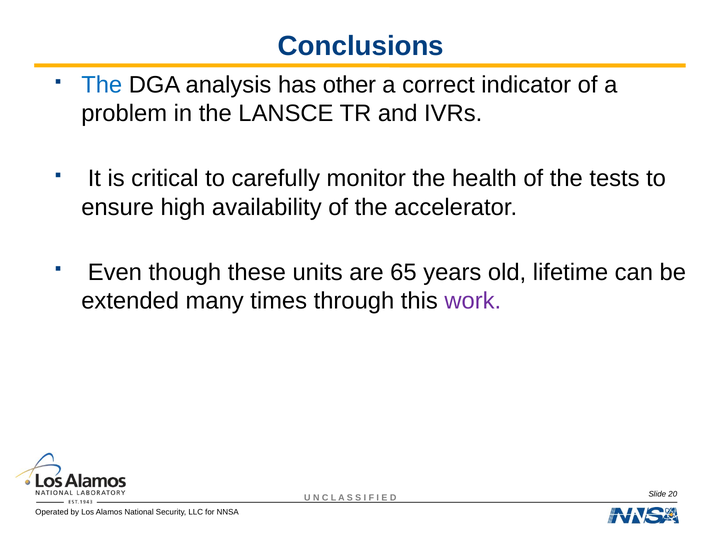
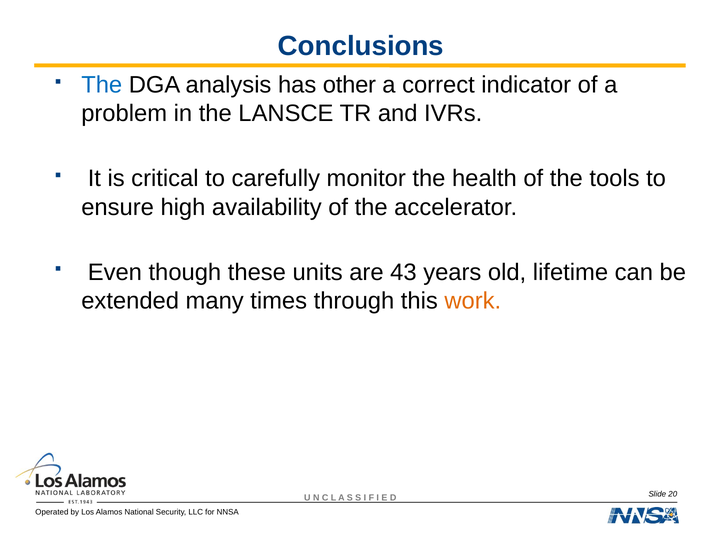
tests: tests -> tools
65: 65 -> 43
work colour: purple -> orange
